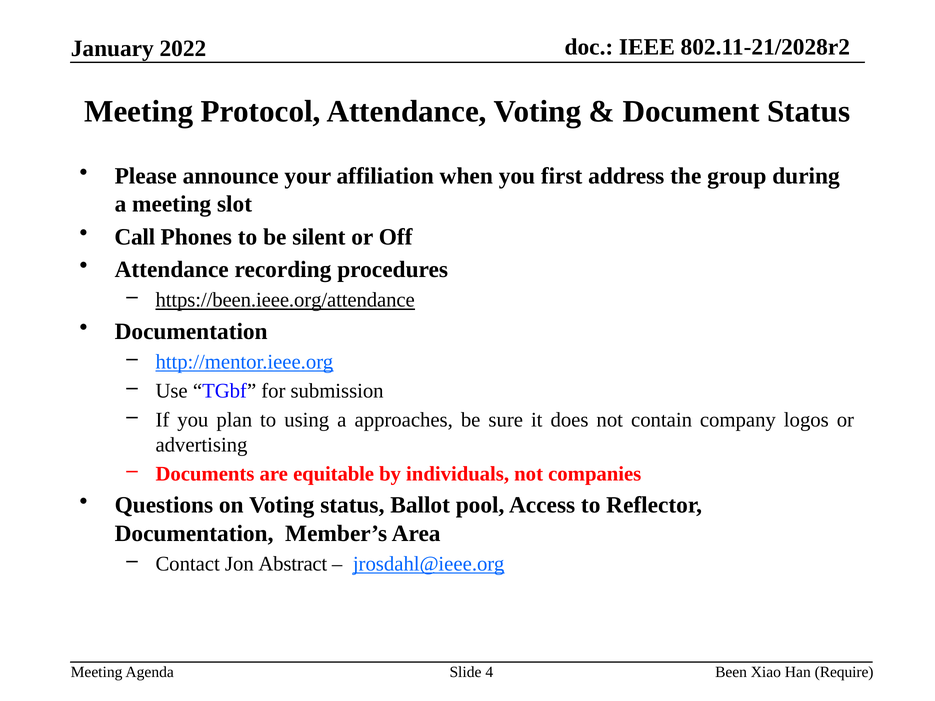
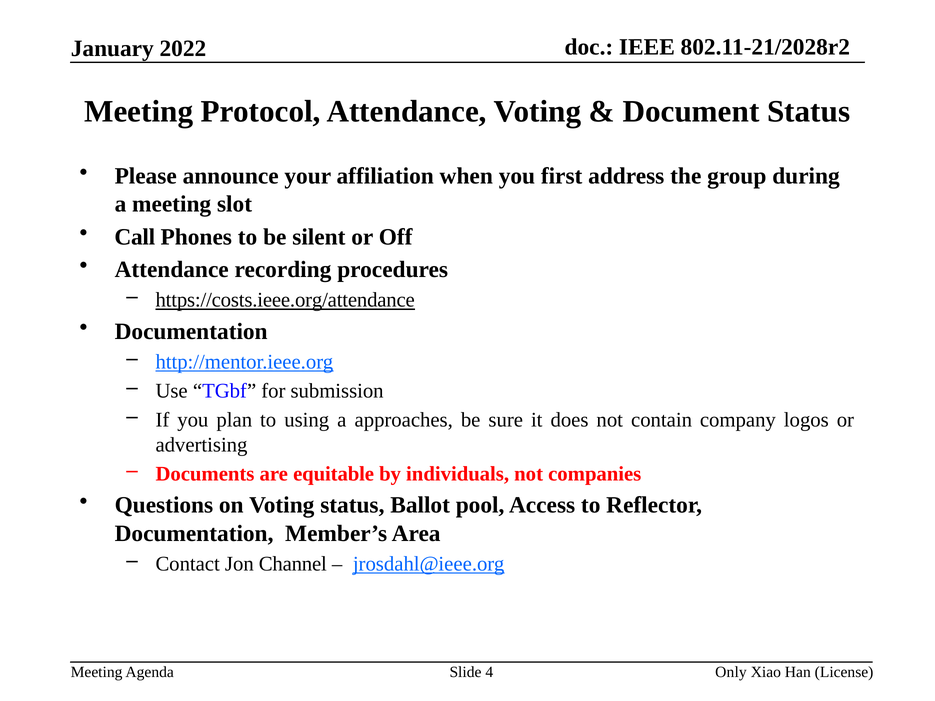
https://been.ieee.org/attendance: https://been.ieee.org/attendance -> https://costs.ieee.org/attendance
Abstract: Abstract -> Channel
Been: Been -> Only
Require: Require -> License
